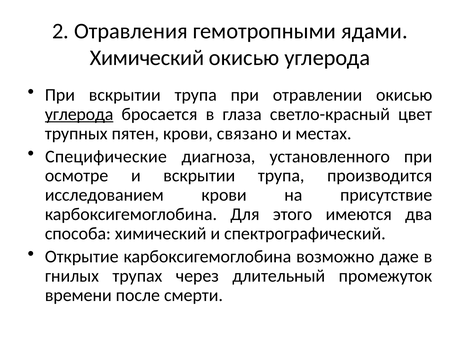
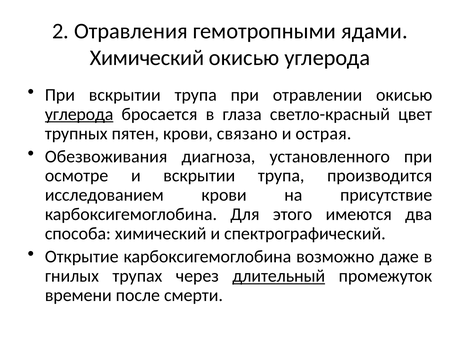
местах: местах -> острая
Специфические: Специфические -> Обезвоживания
длительный underline: none -> present
